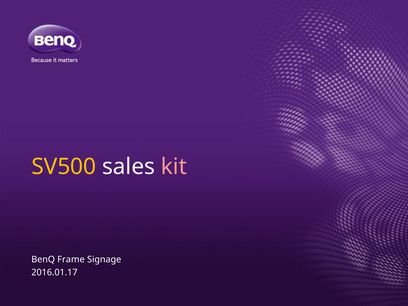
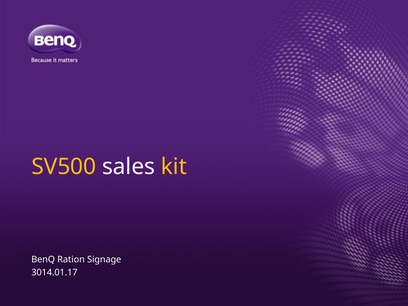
kit colour: pink -> yellow
Frame: Frame -> Ration
2016.01.17: 2016.01.17 -> 3014.01.17
